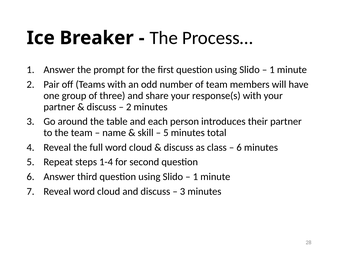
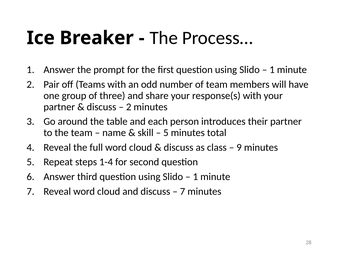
6 at (239, 147): 6 -> 9
3 at (183, 191): 3 -> 7
